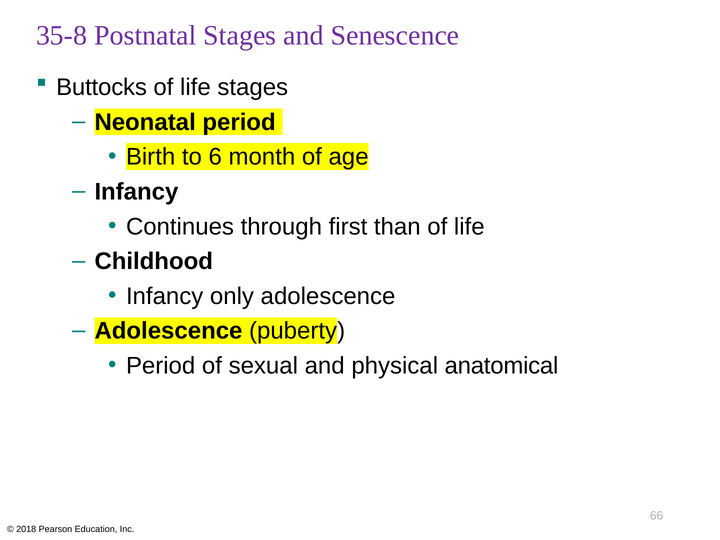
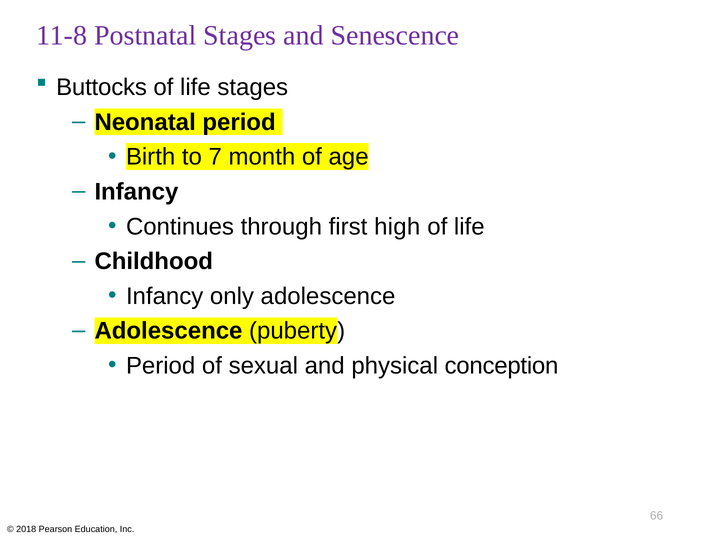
35-8: 35-8 -> 11-8
6: 6 -> 7
than: than -> high
anatomical: anatomical -> conception
